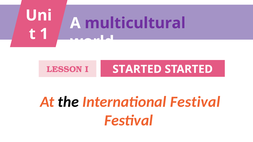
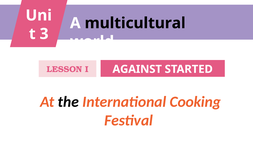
multicultural colour: purple -> black
1: 1 -> 3
STARTED at (137, 69): STARTED -> AGAINST
International Festival: Festival -> Cooking
